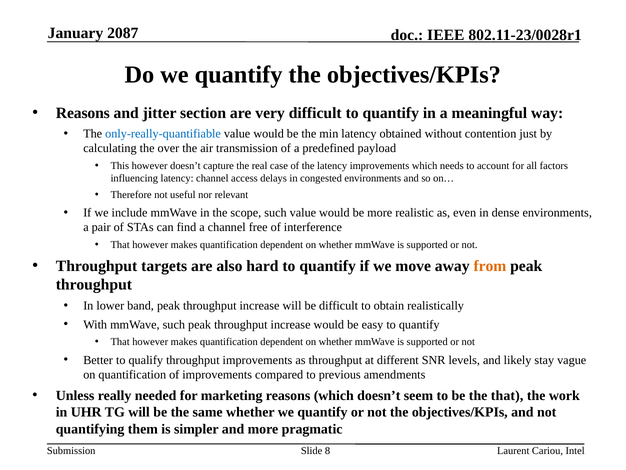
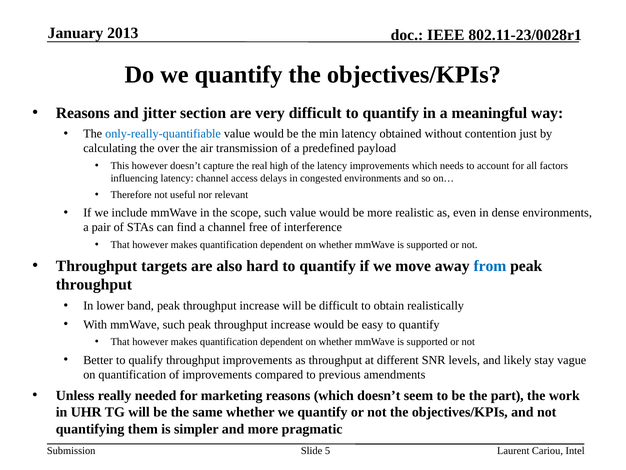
2087: 2087 -> 2013
case: case -> high
from colour: orange -> blue
the that: that -> part
8: 8 -> 5
